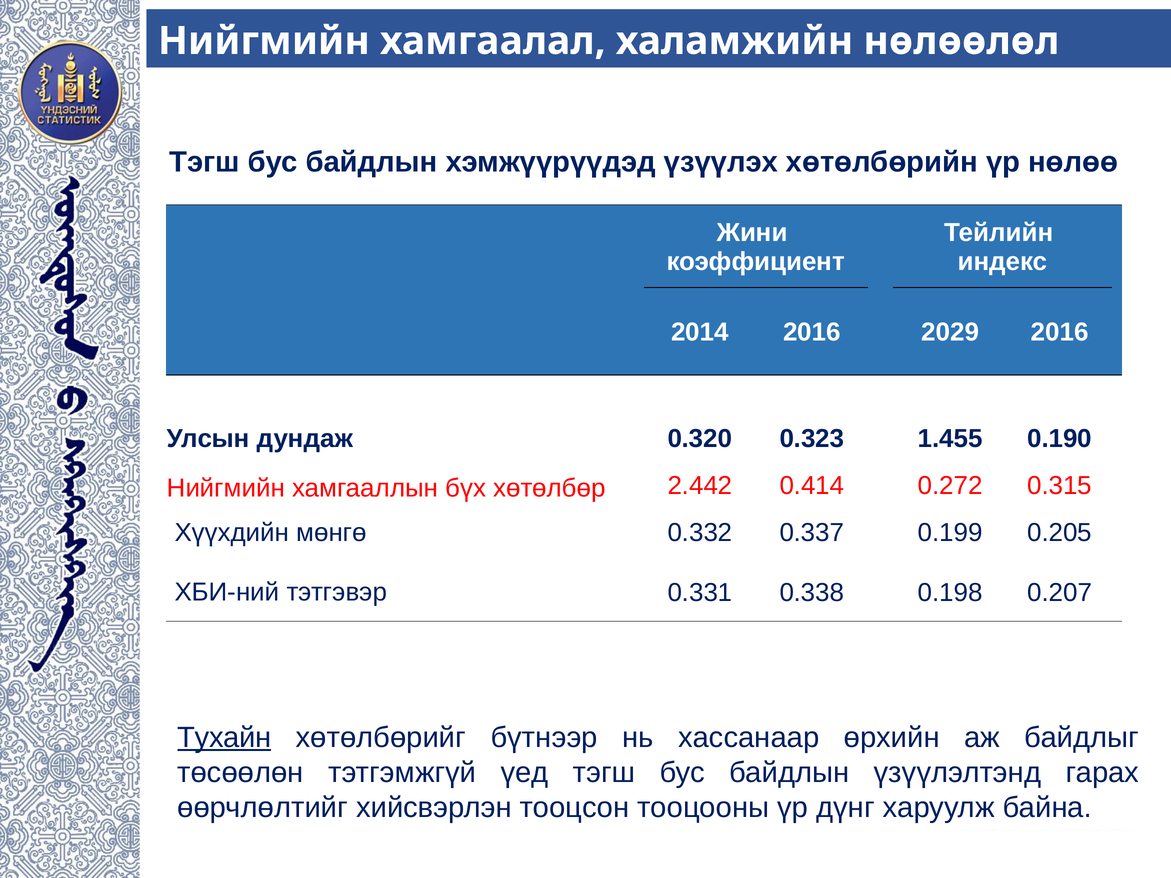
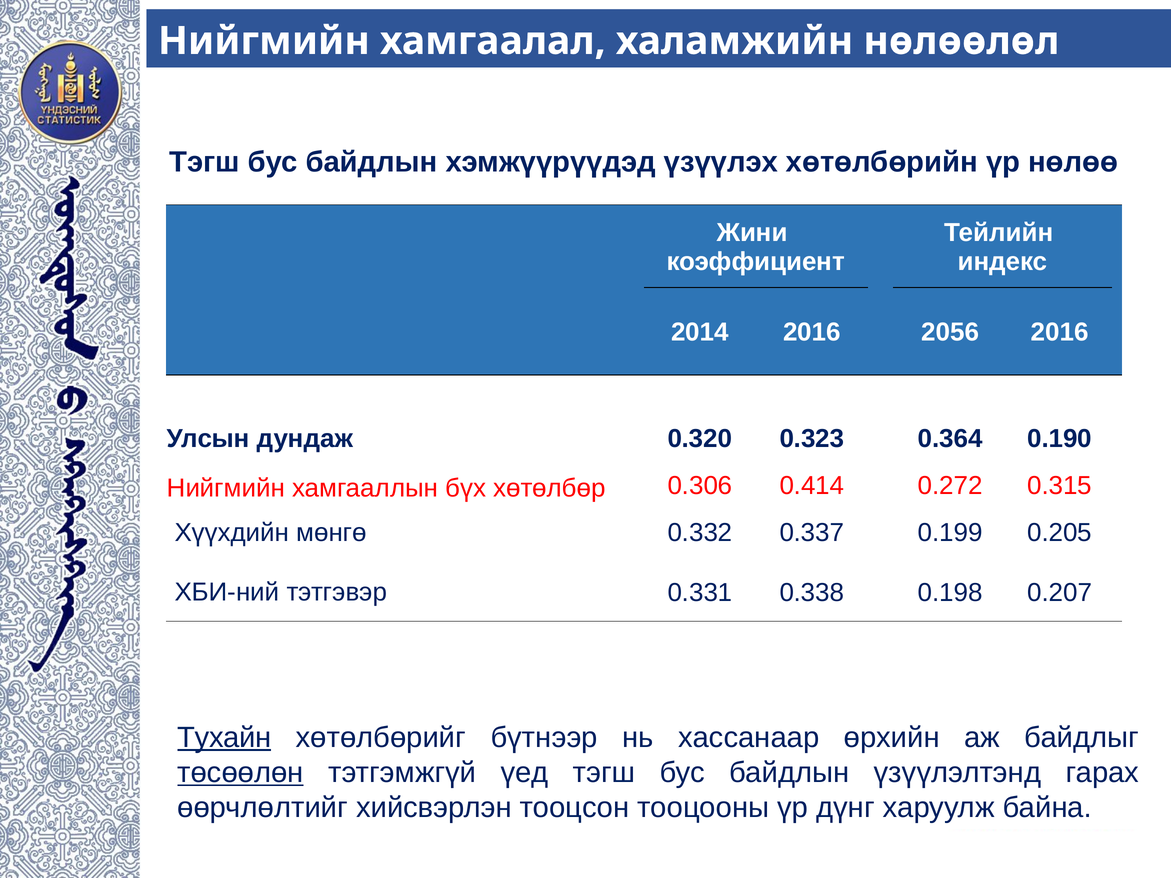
2029: 2029 -> 2056
1.455: 1.455 -> 0.364
2.442: 2.442 -> 0.306
төсөөлөн underline: none -> present
